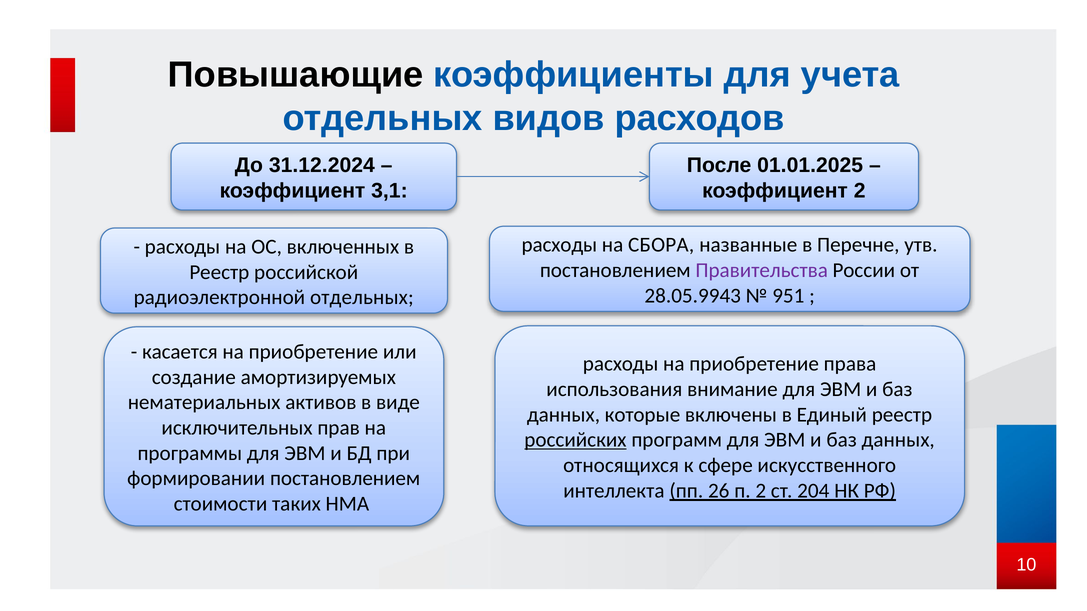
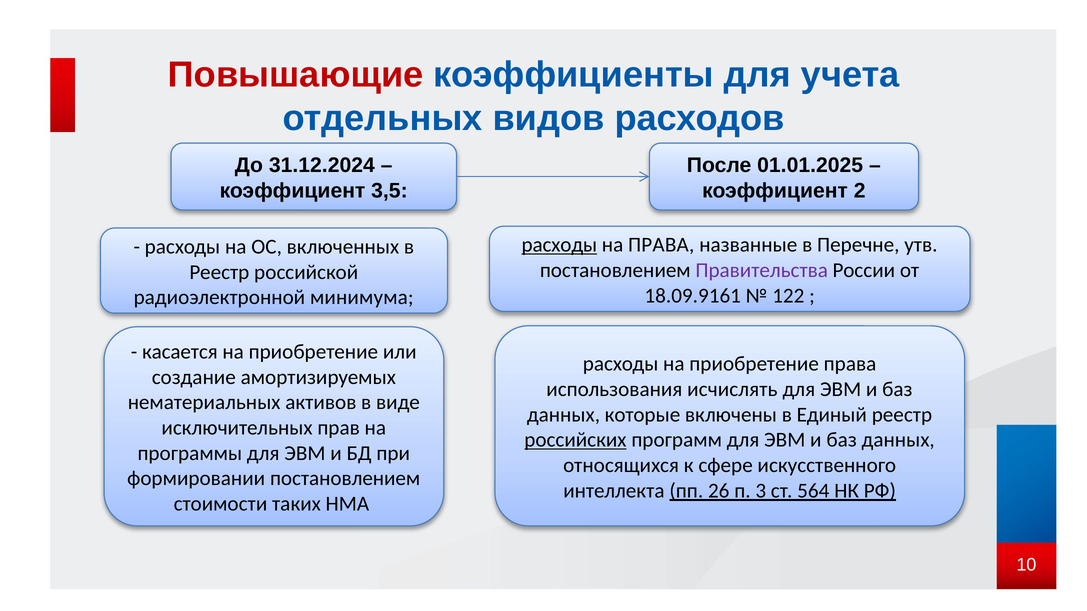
Повышающие colour: black -> red
3,1: 3,1 -> 3,5
расходы at (559, 245) underline: none -> present
на СБОРА: СБОРА -> ПРАВА
28.05.9943: 28.05.9943 -> 18.09.9161
951: 951 -> 122
радиоэлектронной отдельных: отдельных -> минимума
внимание: внимание -> исчислять
п 2: 2 -> 3
204: 204 -> 564
